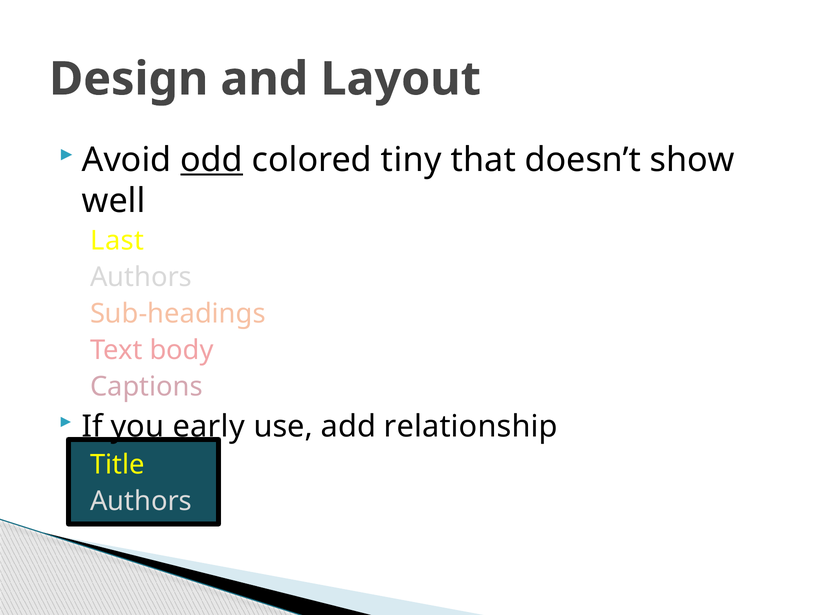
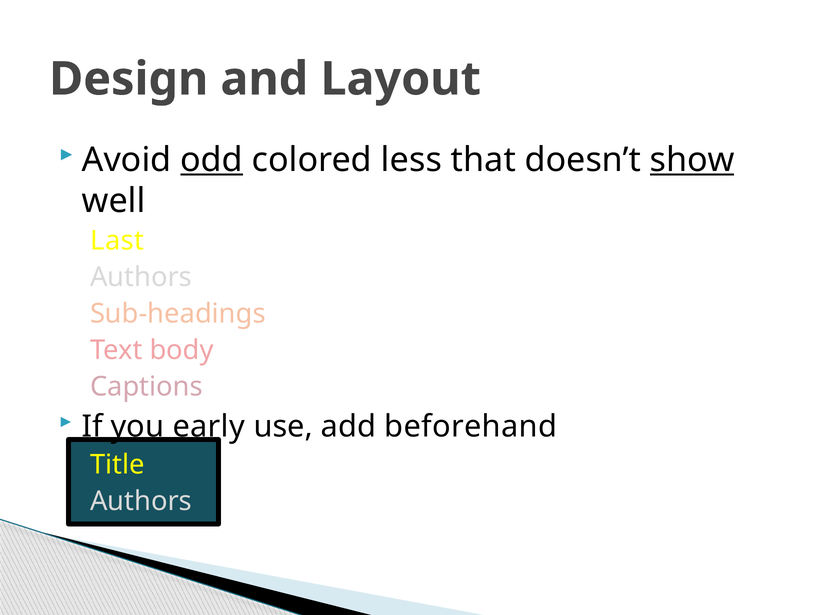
tiny: tiny -> less
show underline: none -> present
relationship: relationship -> beforehand
